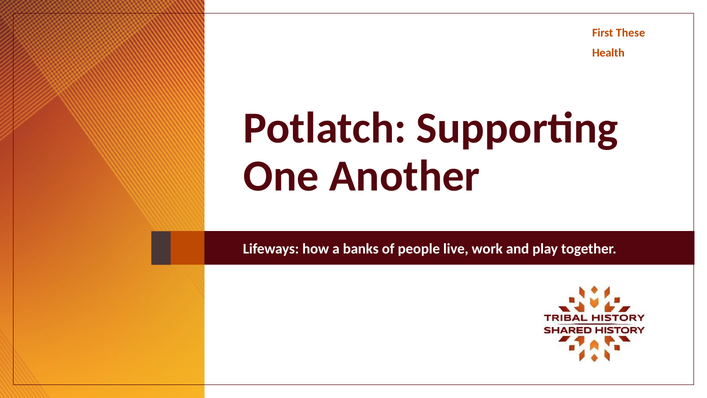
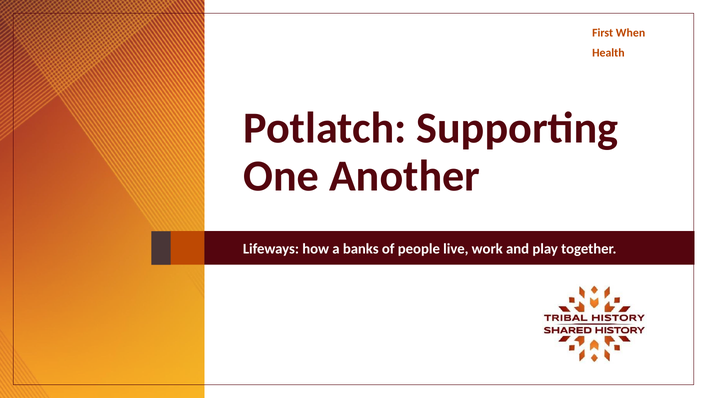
These: These -> When
